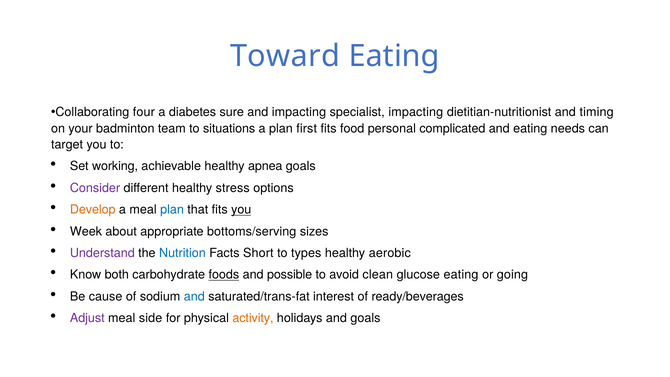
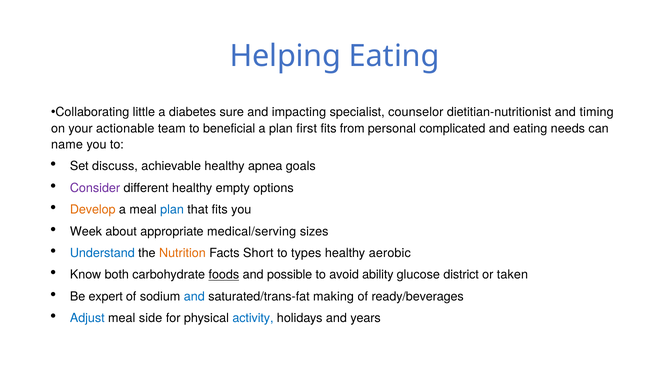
Toward: Toward -> Helping
four: four -> little
specialist impacting: impacting -> counselor
badminton: badminton -> actionable
situations: situations -> beneficial
food: food -> from
target: target -> name
working: working -> discuss
stress: stress -> empty
you at (241, 210) underline: present -> none
bottoms/serving: bottoms/serving -> medical/serving
Understand colour: purple -> blue
Nutrition colour: blue -> orange
clean: clean -> ability
glucose eating: eating -> district
going: going -> taken
cause: cause -> expert
interest: interest -> making
Adjust colour: purple -> blue
activity colour: orange -> blue
and goals: goals -> years
